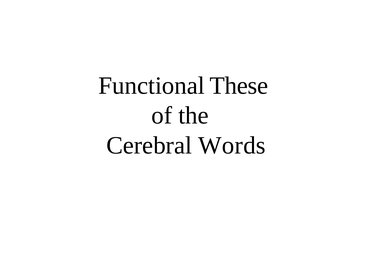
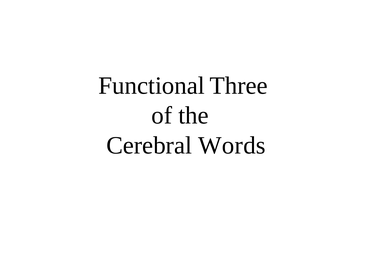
These: These -> Three
